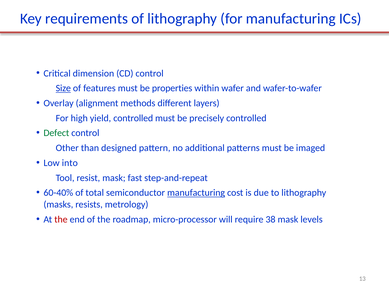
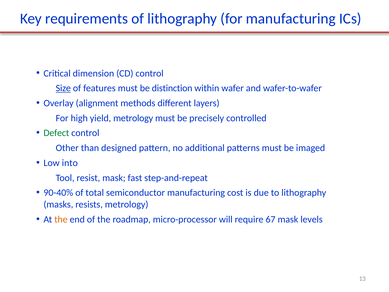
properties: properties -> distinction
yield controlled: controlled -> metrology
60-40%: 60-40% -> 90-40%
manufacturing at (196, 193) underline: present -> none
the at (61, 219) colour: red -> orange
38: 38 -> 67
